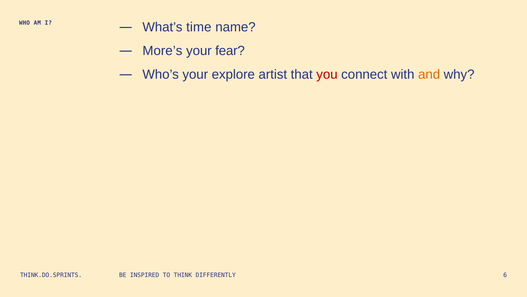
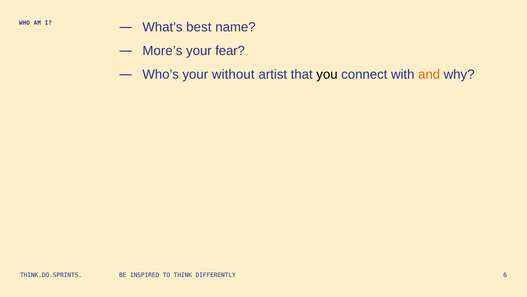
time: time -> best
explore: explore -> without
you colour: red -> black
